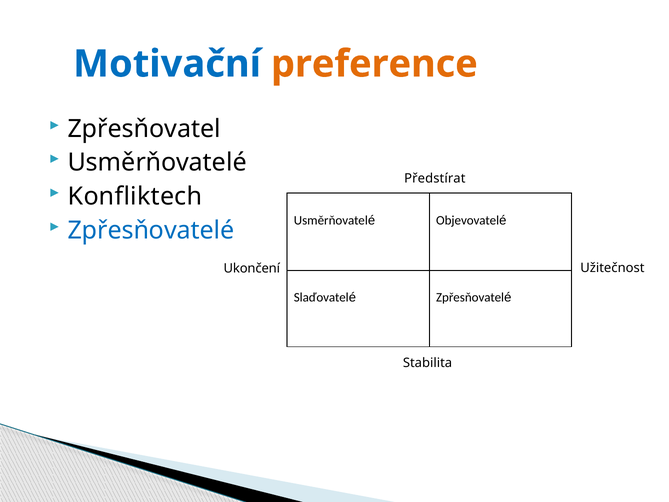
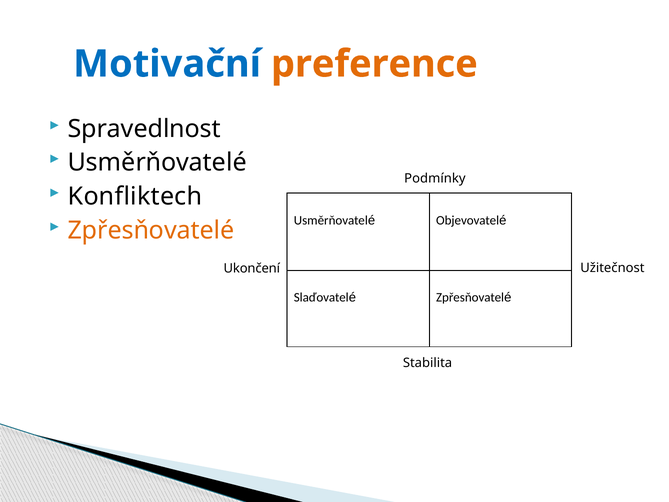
Zpřesňovatel: Zpřesňovatel -> Spravedlnost
Předstírat: Předstírat -> Podmínky
Zpřesňovatelé at (151, 230) colour: blue -> orange
